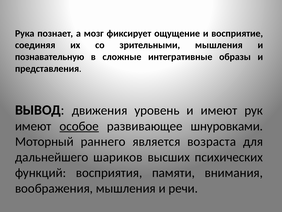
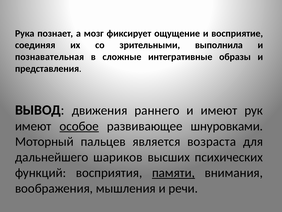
зрительными мышления: мышления -> выполнила
познавательную: познавательную -> познавательная
уровень: уровень -> раннего
раннего: раннего -> пальцев
памяти underline: none -> present
